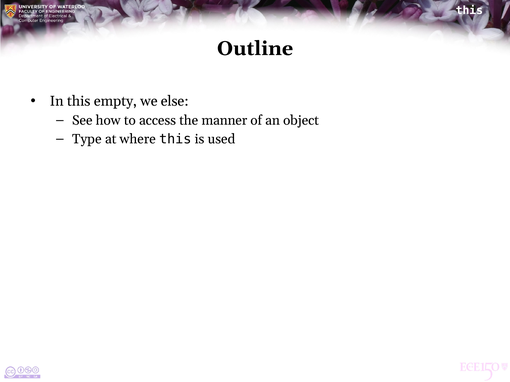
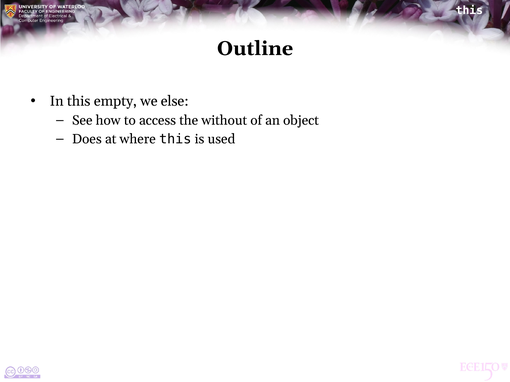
manner: manner -> without
Type: Type -> Does
